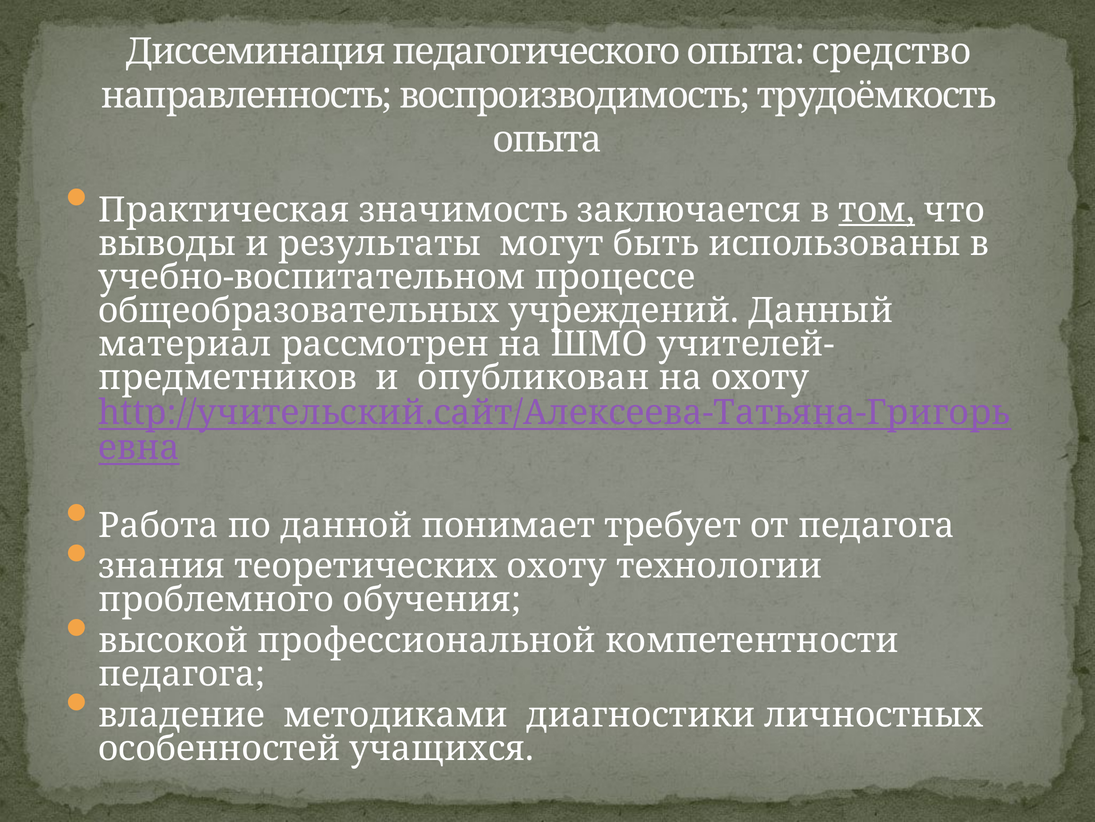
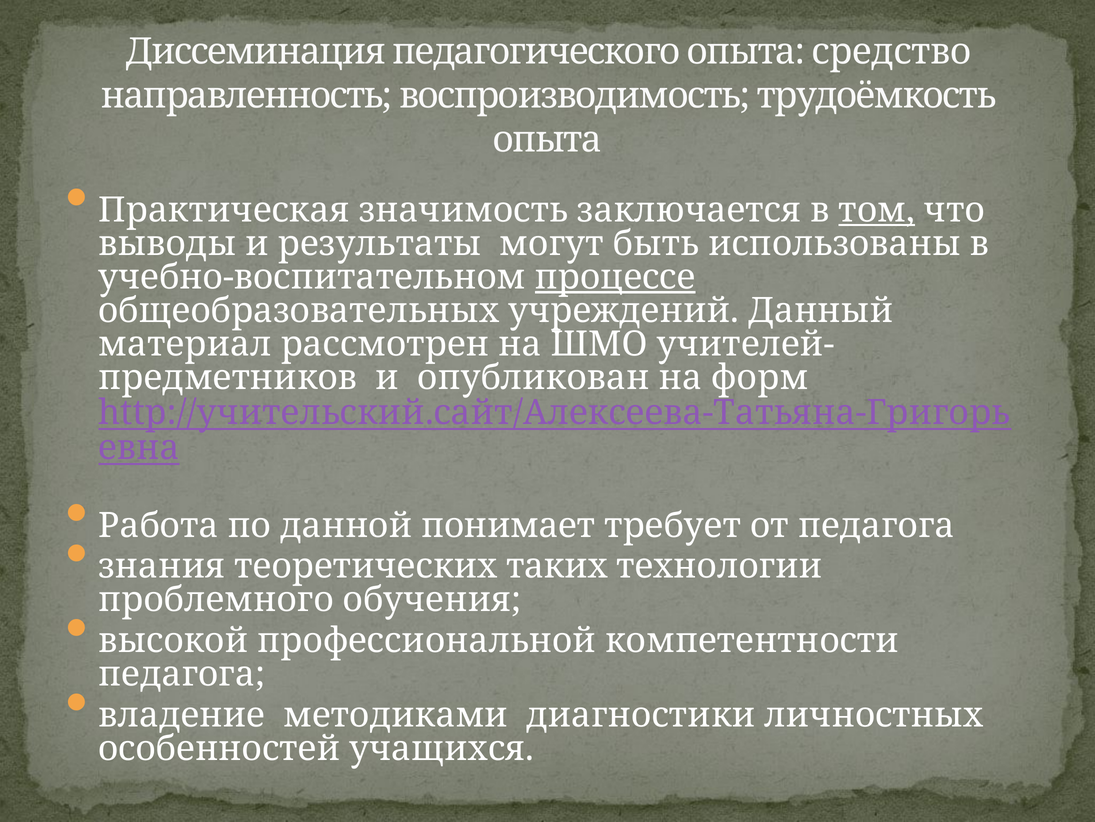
процессе underline: none -> present
на охоту: охоту -> форм
теоретических охоту: охоту -> таких
